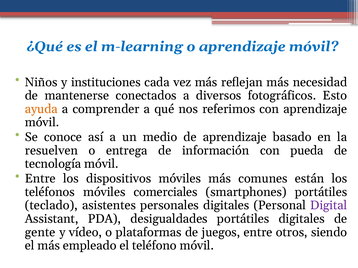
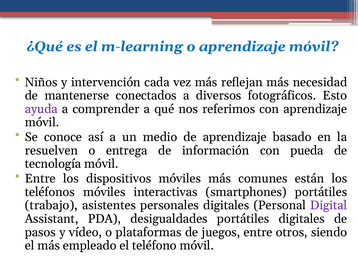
instituciones: instituciones -> intervención
ayuda colour: orange -> purple
comerciales: comerciales -> interactivas
teclado: teclado -> trabajo
gente: gente -> pasos
